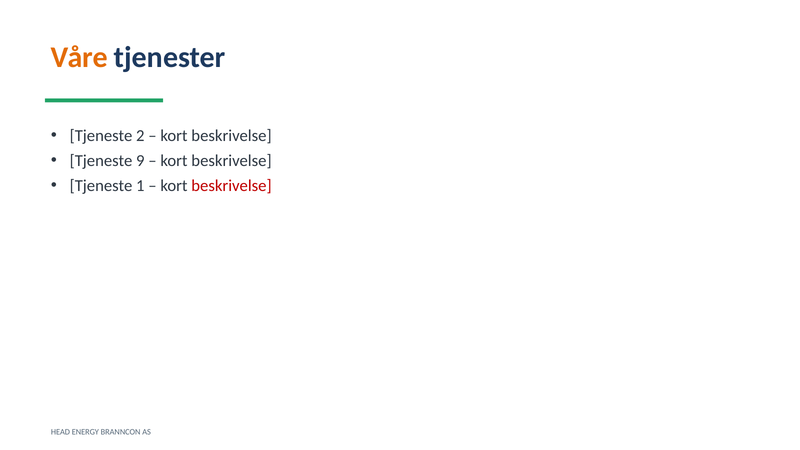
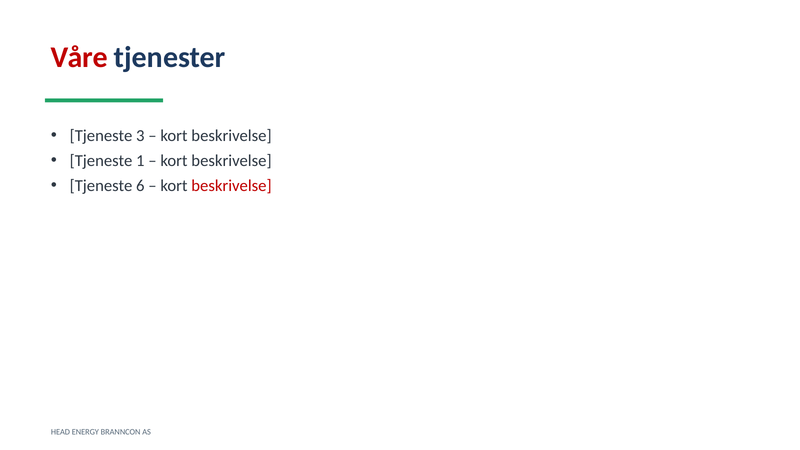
Våre colour: orange -> red
2: 2 -> 3
9: 9 -> 1
1: 1 -> 6
